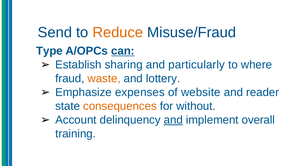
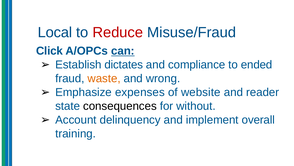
Send: Send -> Local
Reduce colour: orange -> red
Type: Type -> Click
sharing: sharing -> dictates
particularly: particularly -> compliance
where: where -> ended
lottery: lottery -> wrong
consequences colour: orange -> black
and at (173, 119) underline: present -> none
